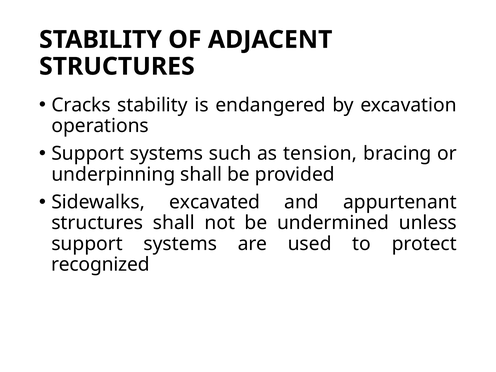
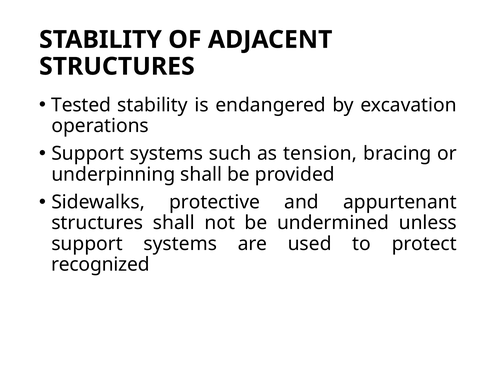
Cracks: Cracks -> Tested
excavated: excavated -> protective
